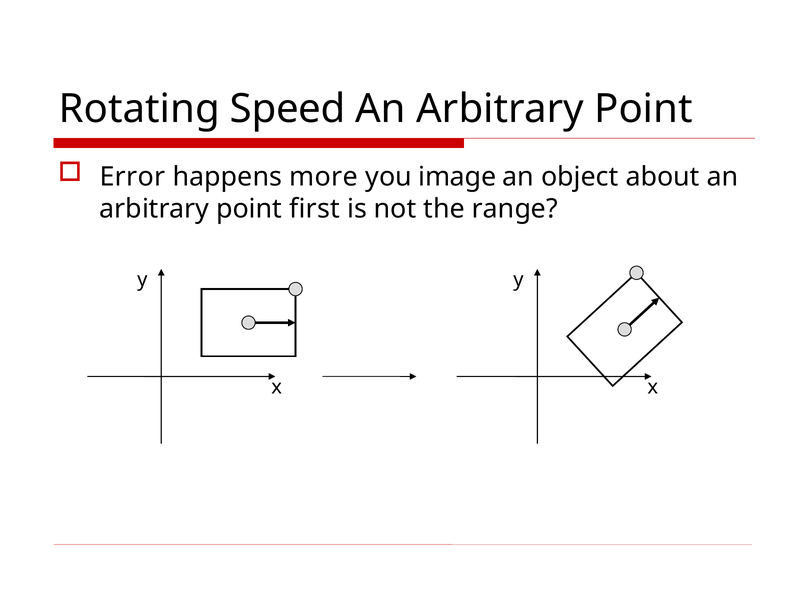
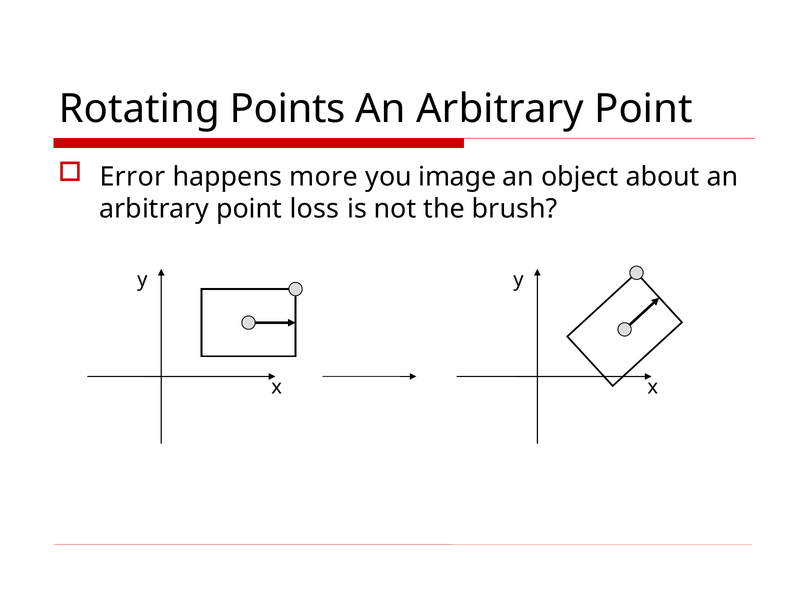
Speed: Speed -> Points
first: first -> loss
range: range -> brush
